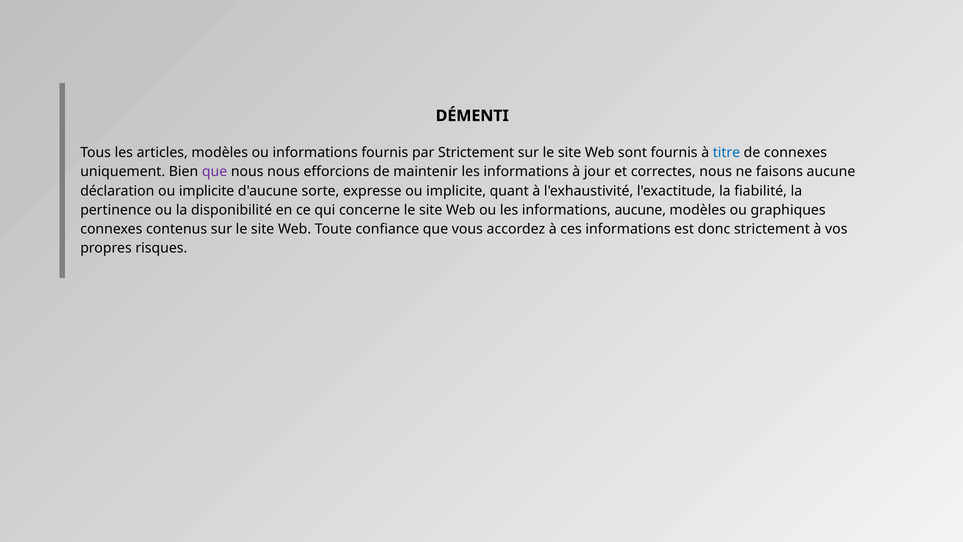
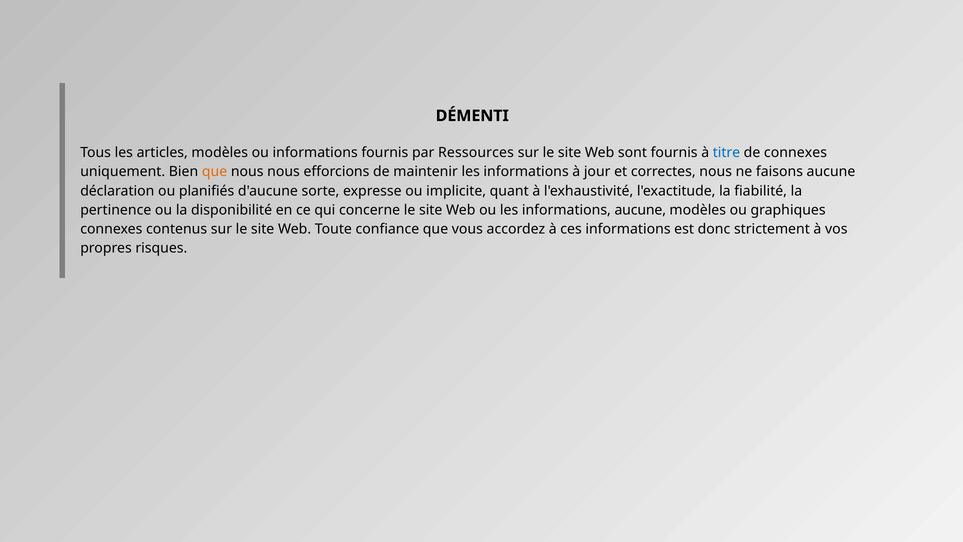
par Strictement: Strictement -> Ressources
que at (215, 172) colour: purple -> orange
déclaration ou implicite: implicite -> planifiés
